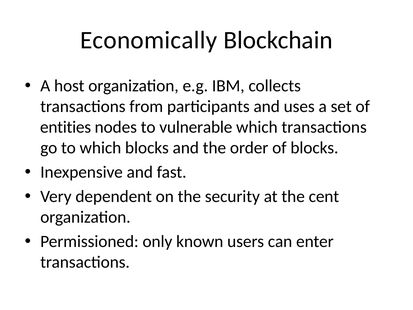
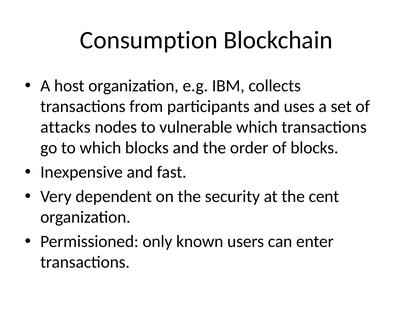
Economically: Economically -> Consumption
entities: entities -> attacks
